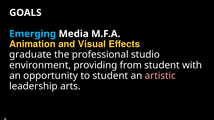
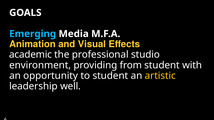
graduate: graduate -> academic
artistic colour: pink -> yellow
arts: arts -> well
